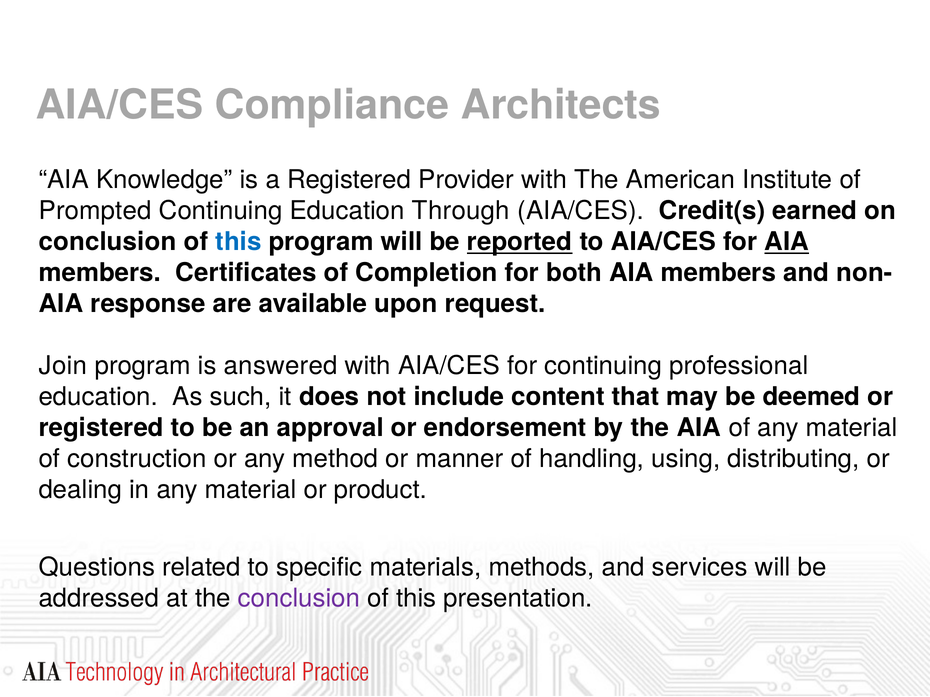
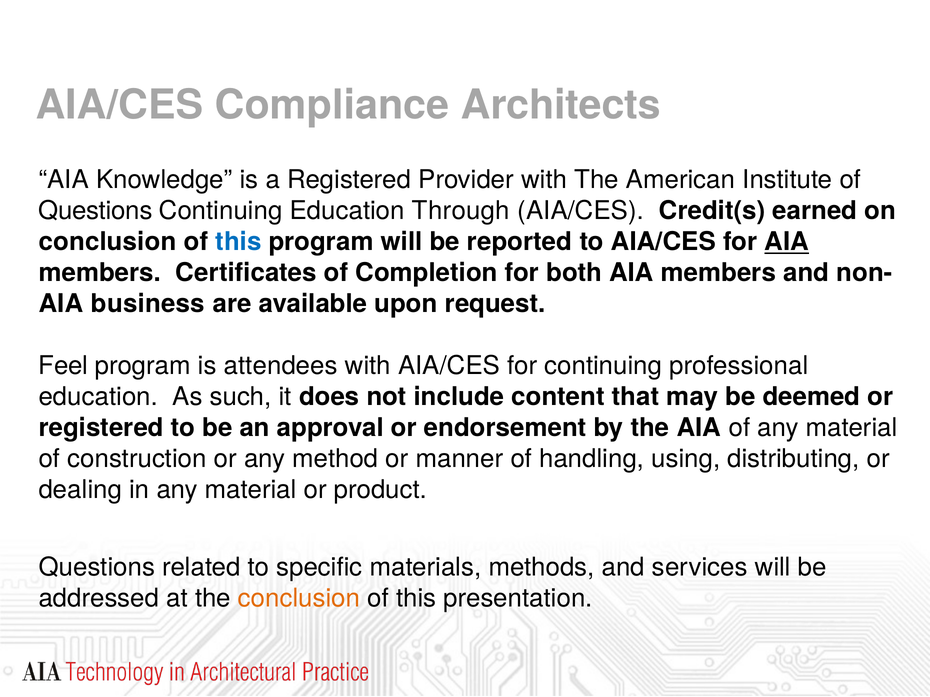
Prompted at (95, 211): Prompted -> Questions
reported underline: present -> none
response: response -> business
Join: Join -> Feel
answered: answered -> attendees
conclusion at (299, 599) colour: purple -> orange
